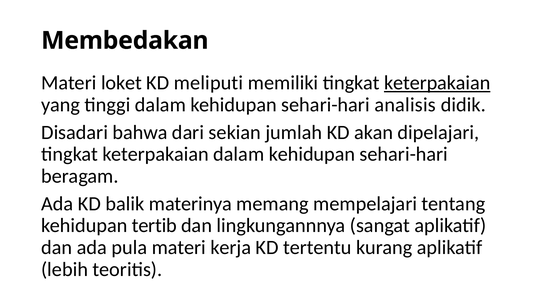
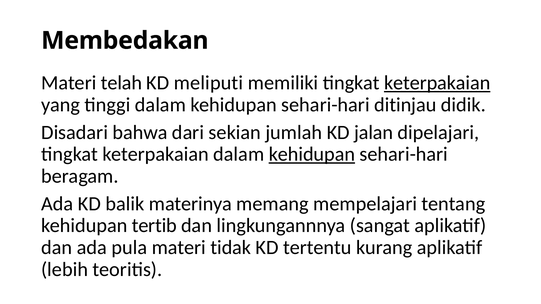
loket: loket -> telah
analisis: analisis -> ditinjau
akan: akan -> jalan
kehidupan at (312, 154) underline: none -> present
kerja: kerja -> tidak
